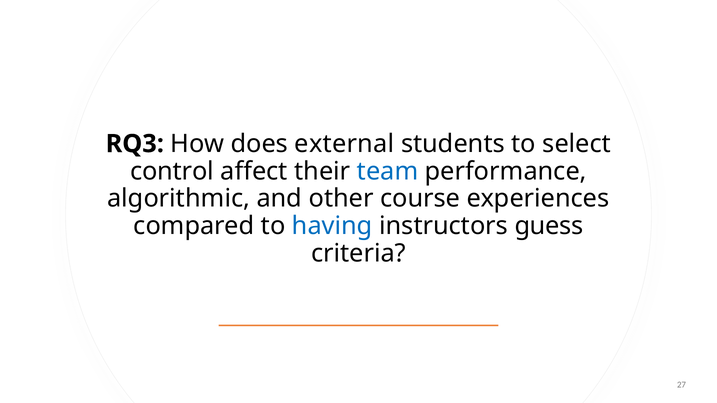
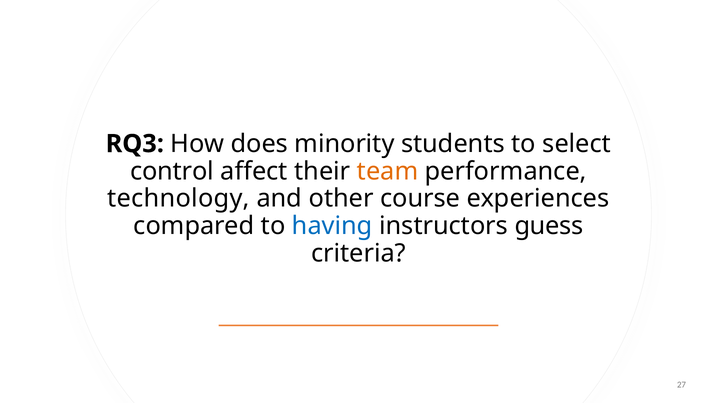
external: external -> minority
team colour: blue -> orange
algorithmic: algorithmic -> technology
